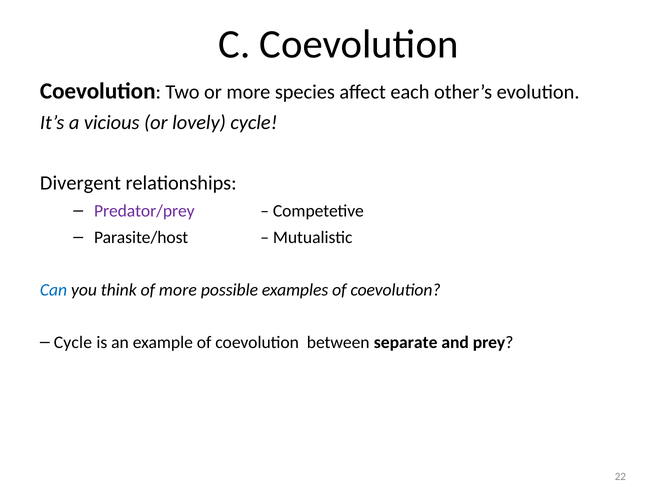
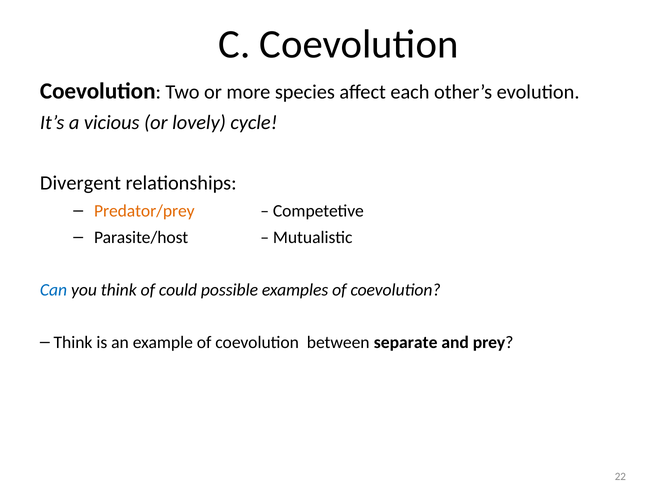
Predator/prey colour: purple -> orange
of more: more -> could
Cycle at (73, 343): Cycle -> Think
